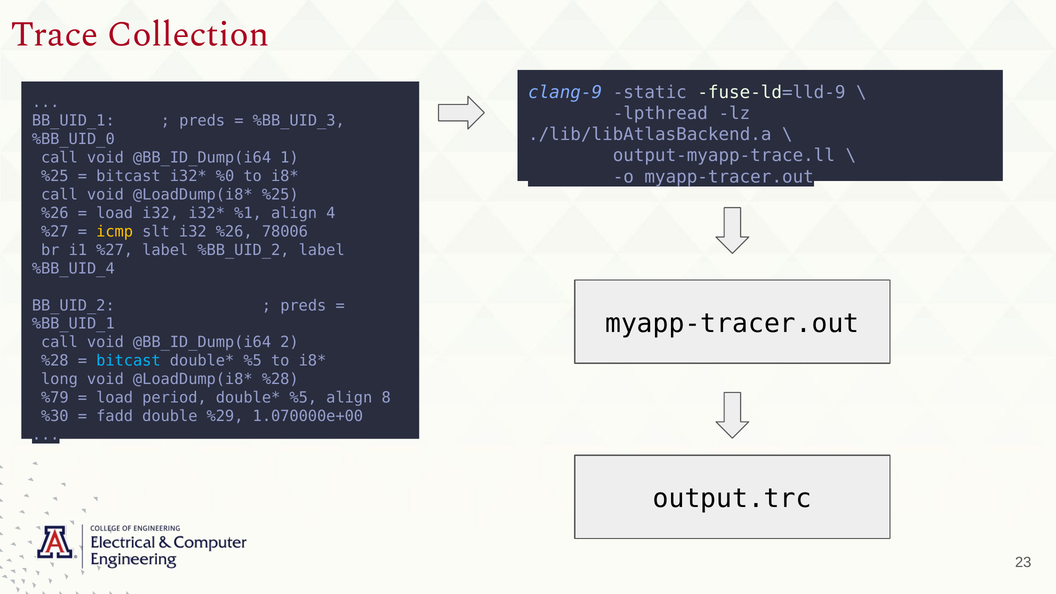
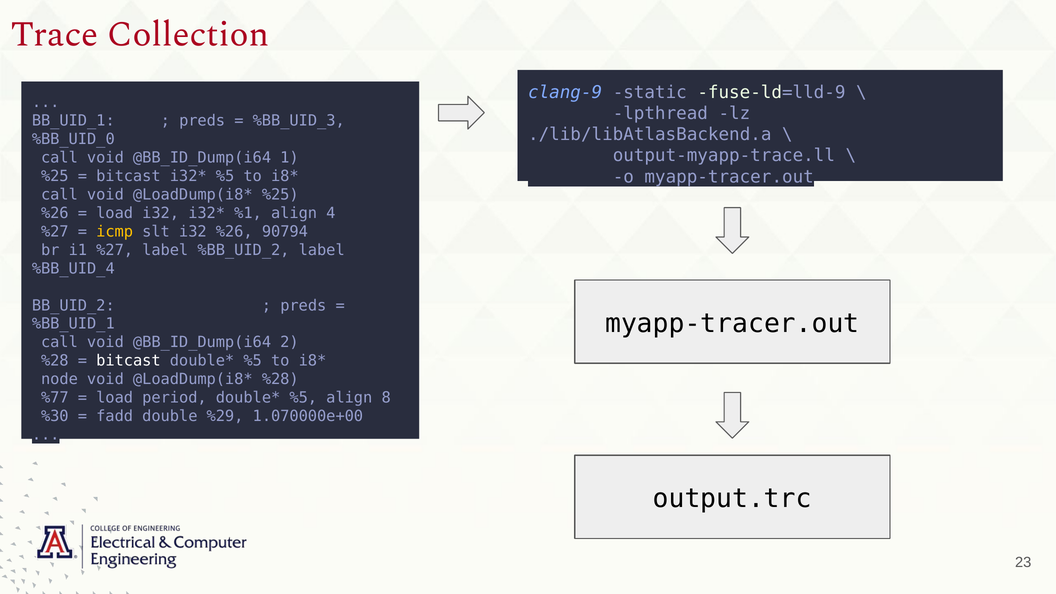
%0 at (225, 176): %0 -> %5
78006: 78006 -> 90794
bitcast at (128, 361) colour: light blue -> white
long: long -> node
%79: %79 -> %77
